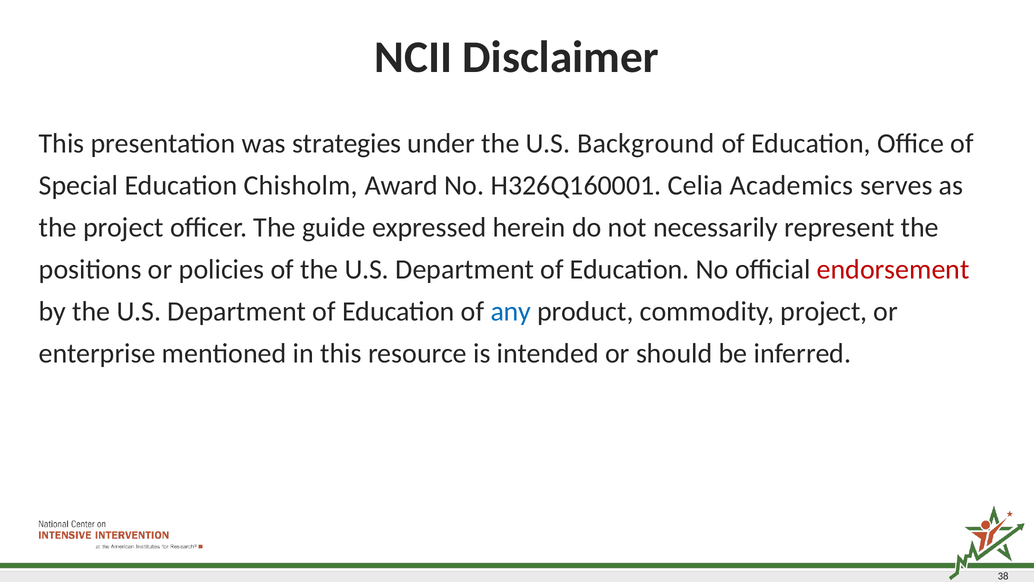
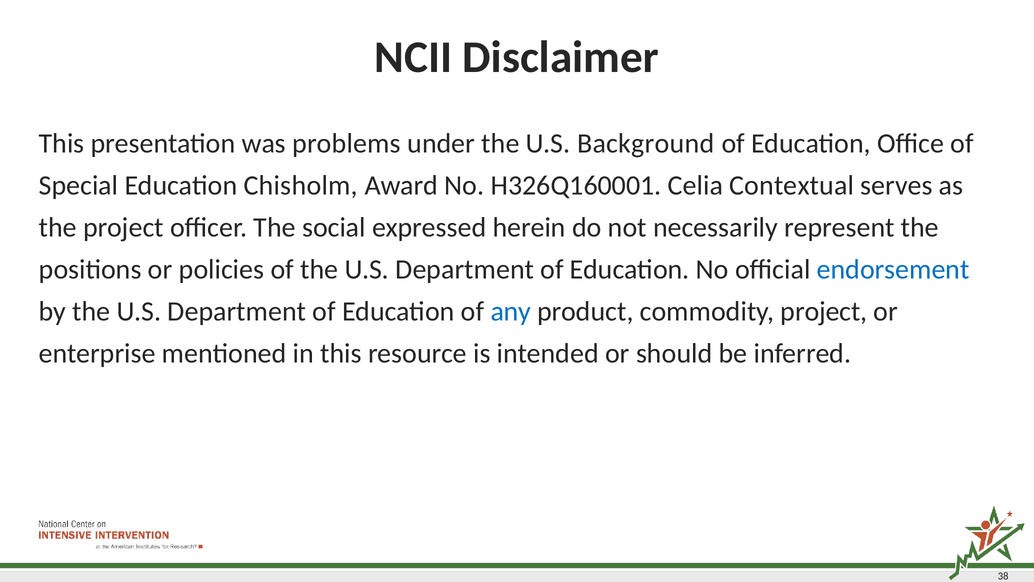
strategies: strategies -> problems
Academics: Academics -> Contextual
guide: guide -> social
endorsement colour: red -> blue
